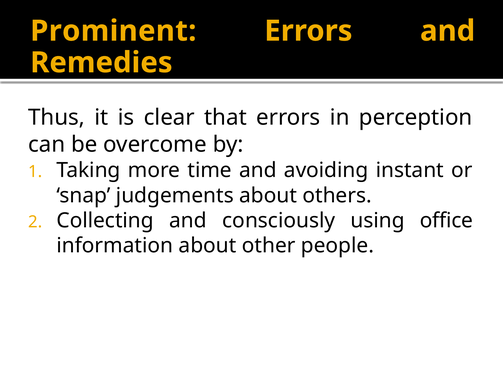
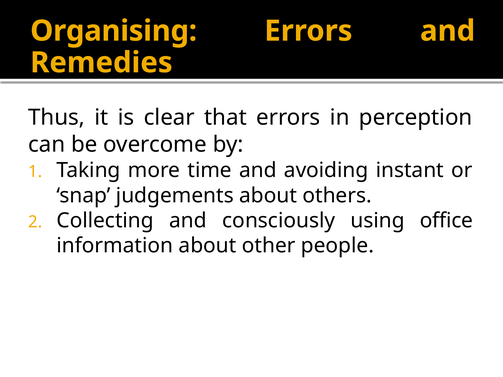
Prominent: Prominent -> Organising
